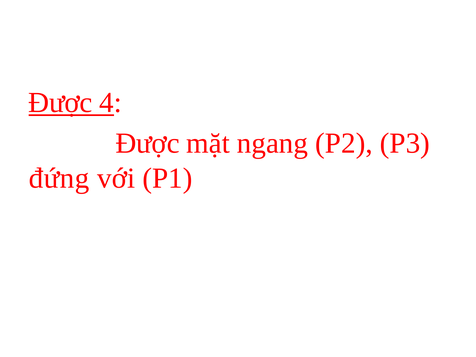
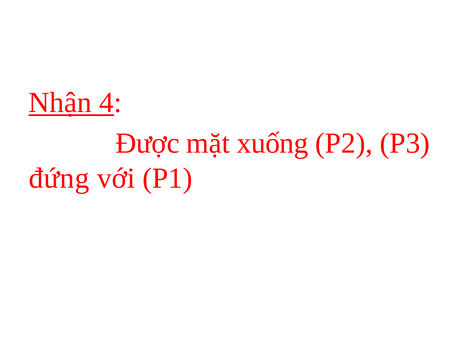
Được at (60, 103): Được -> Nhận
ngang: ngang -> xuống
